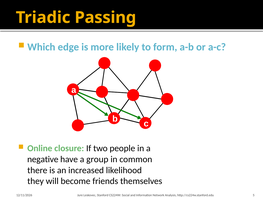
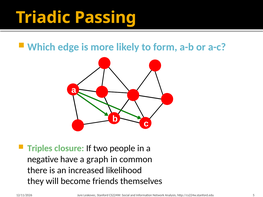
Online: Online -> Triples
group: group -> graph
